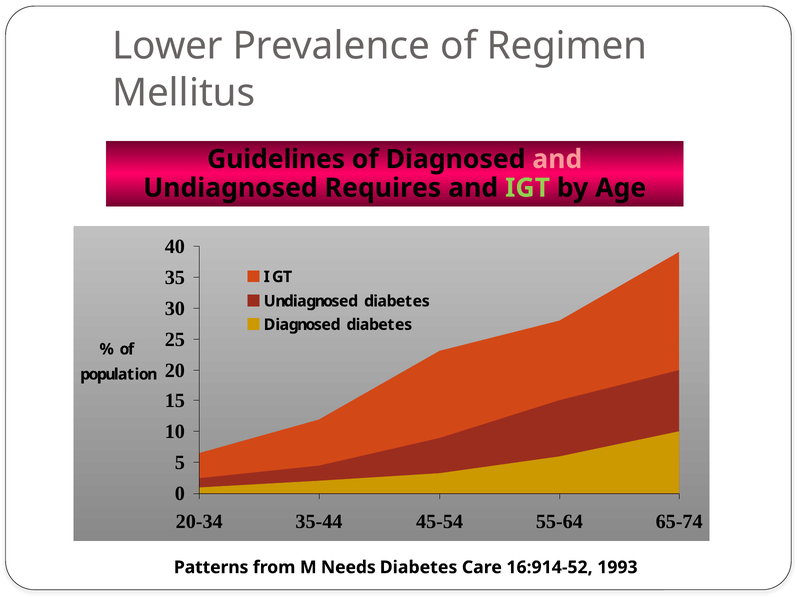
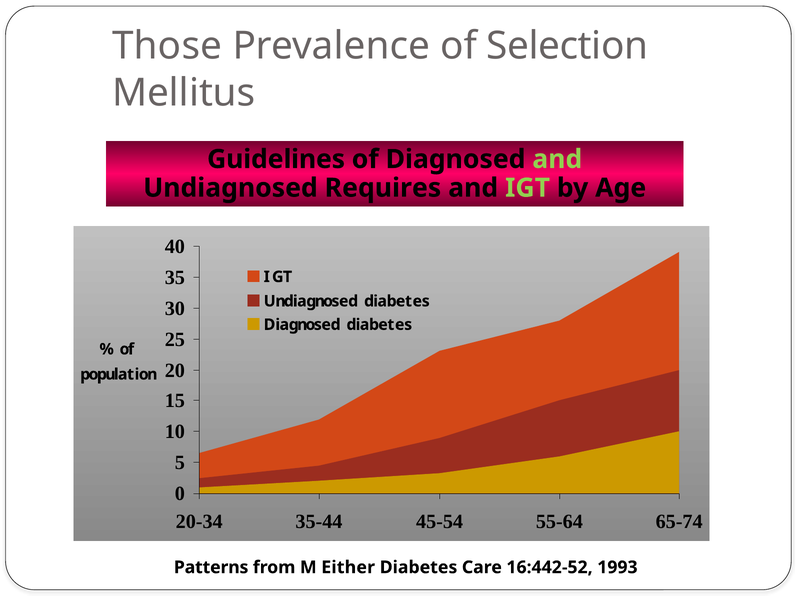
Lower: Lower -> Those
Regimen: Regimen -> Selection
and at (557, 159) colour: pink -> light green
Needs: Needs -> Either
16:914-52: 16:914-52 -> 16:442-52
